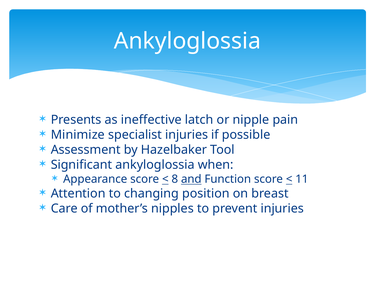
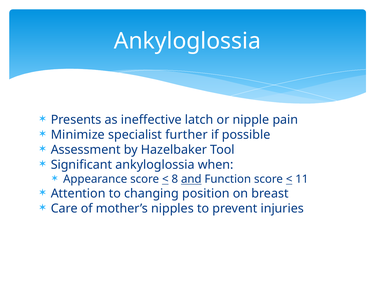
specialist injuries: injuries -> further
